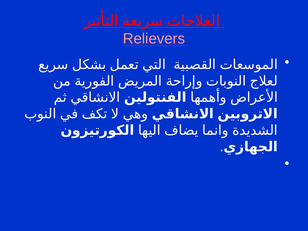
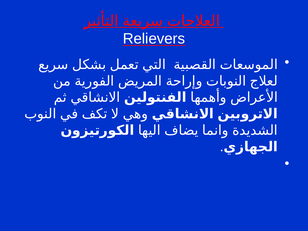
Relievers colour: pink -> white
